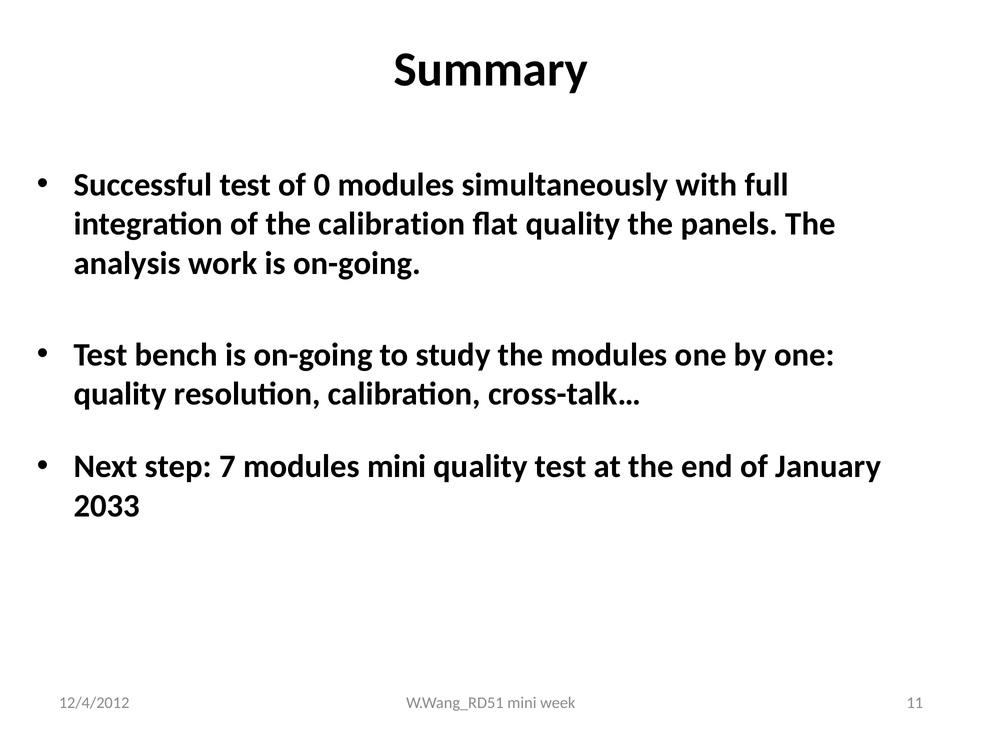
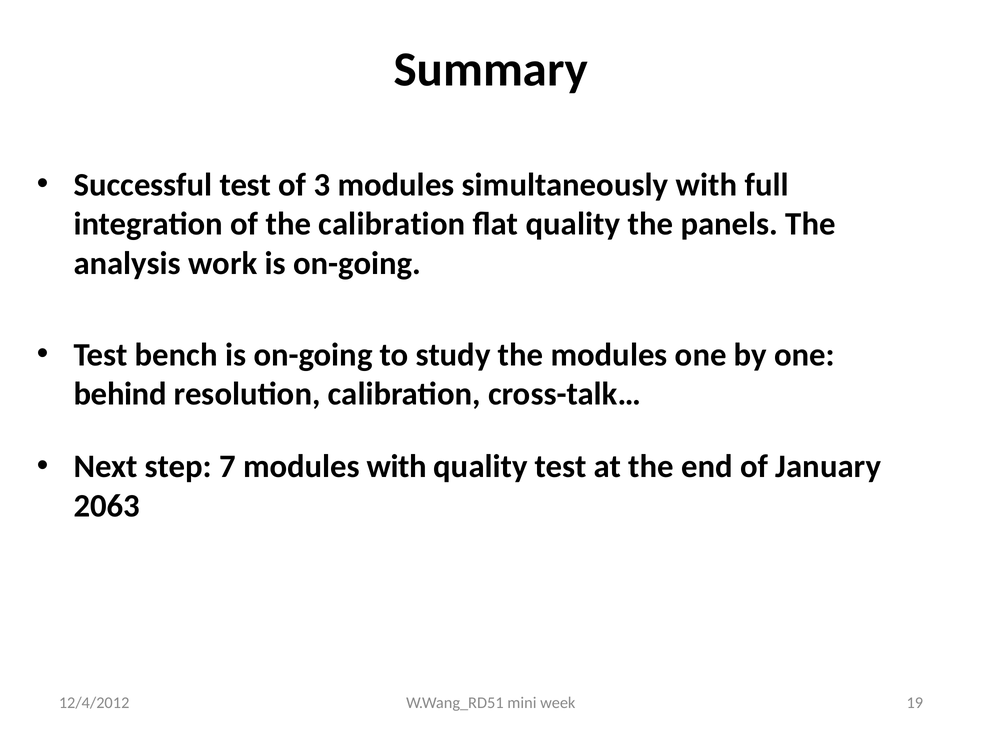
0: 0 -> 3
quality at (120, 394): quality -> behind
modules mini: mini -> with
2033: 2033 -> 2063
11: 11 -> 19
